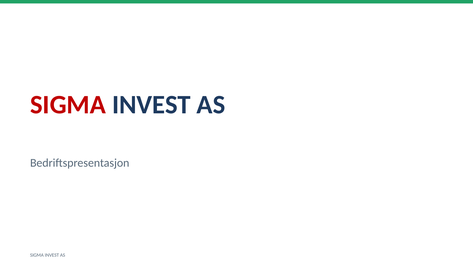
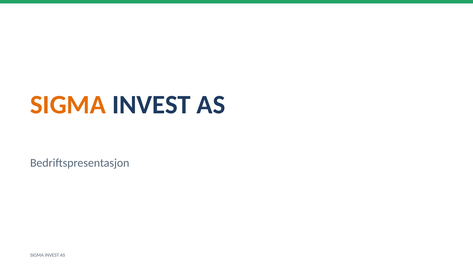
SIGMA at (68, 105) colour: red -> orange
